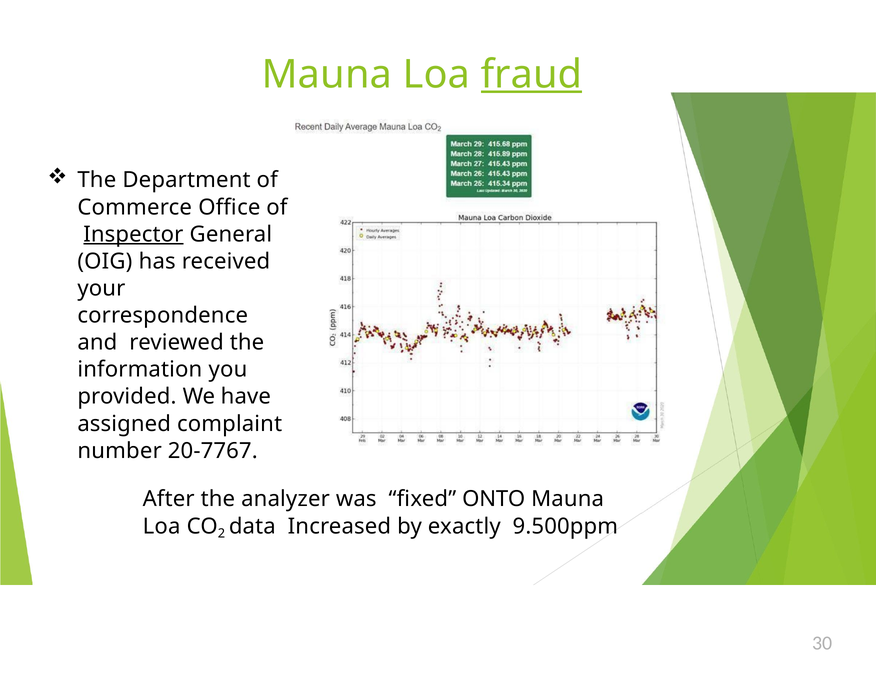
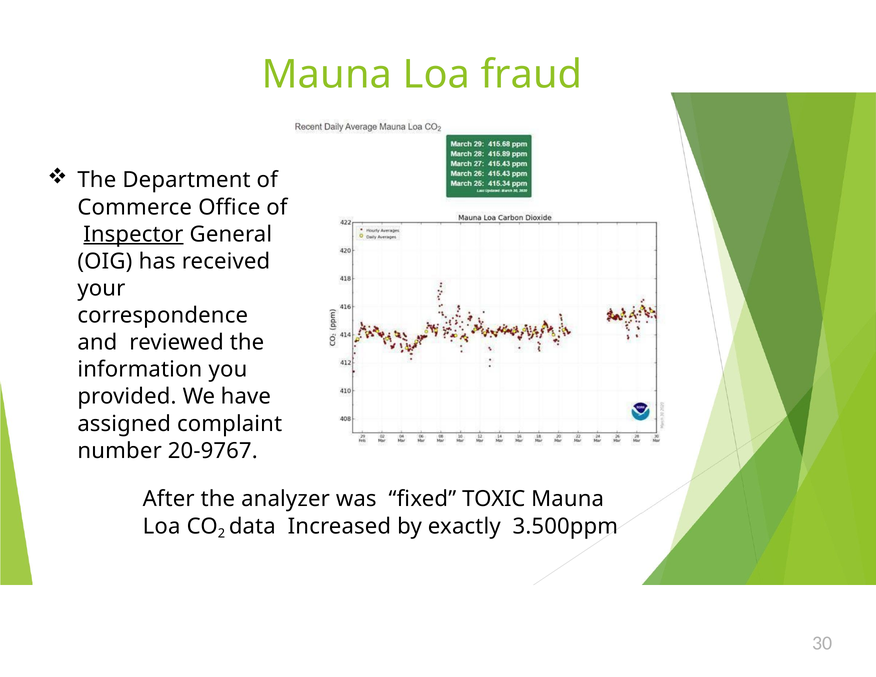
fraud underline: present -> none
20-7767: 20-7767 -> 20-9767
ONTO: ONTO -> TOXIC
9.500ppm: 9.500ppm -> 3.500ppm
